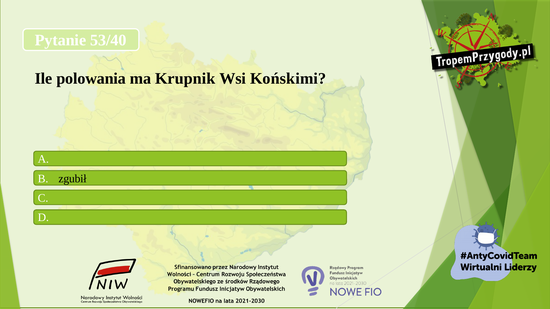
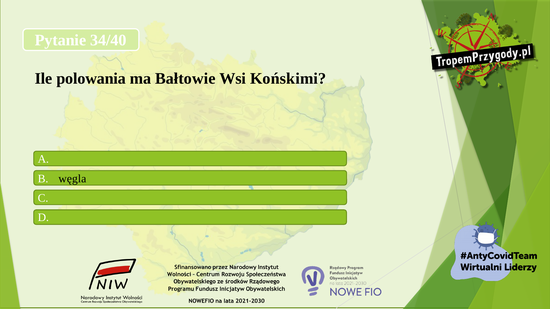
53/40: 53/40 -> 34/40
Krupnik: Krupnik -> Bałtowie
zgubił: zgubił -> węgla
